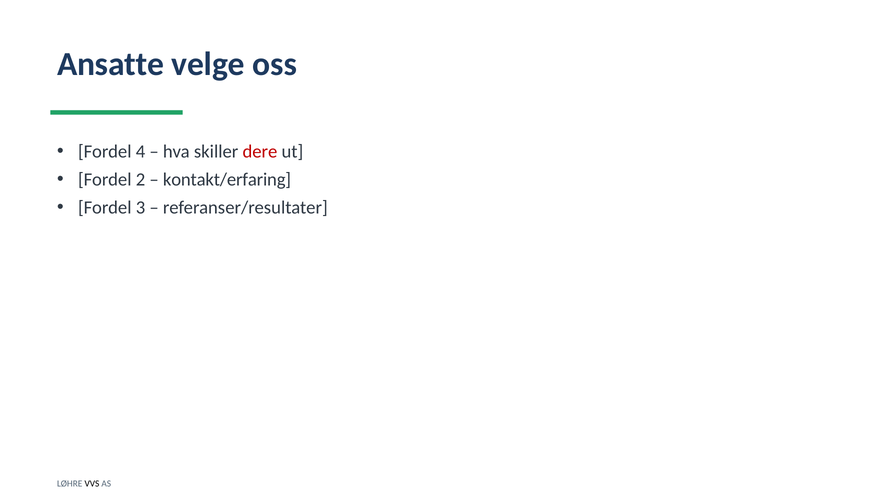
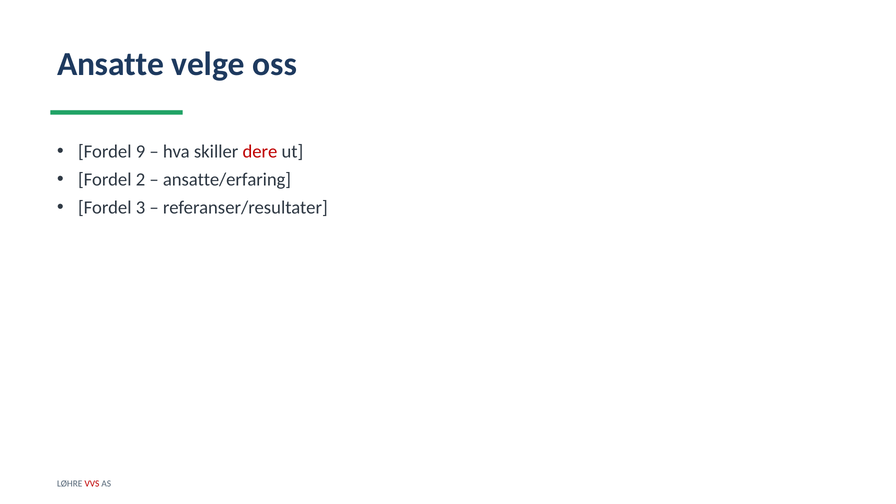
4: 4 -> 9
kontakt/erfaring: kontakt/erfaring -> ansatte/erfaring
VVS colour: black -> red
